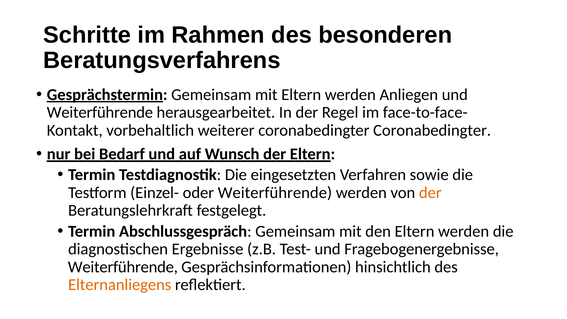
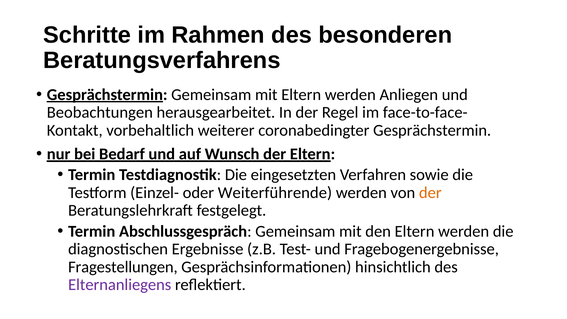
Weiterführende at (100, 112): Weiterführende -> Beobachtungen
coronabedingter Coronabedingter: Coronabedingter -> Gesprächstermin
Weiterführende at (123, 267): Weiterführende -> Fragestellungen
Elternanliegens colour: orange -> purple
